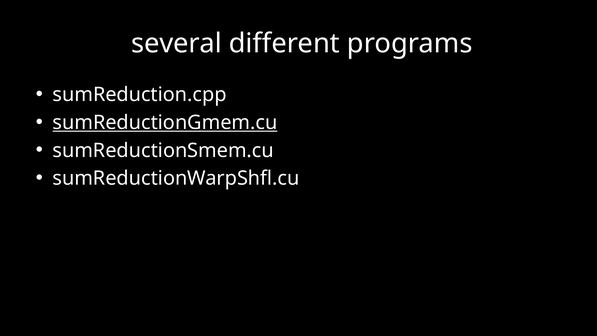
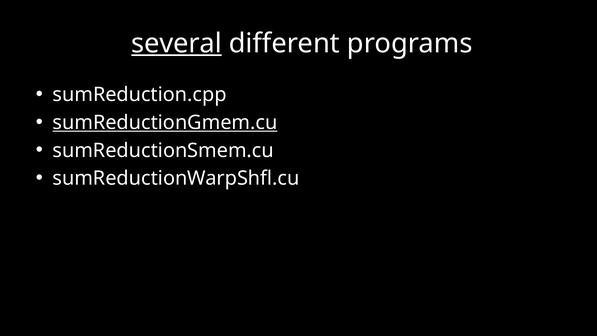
several underline: none -> present
